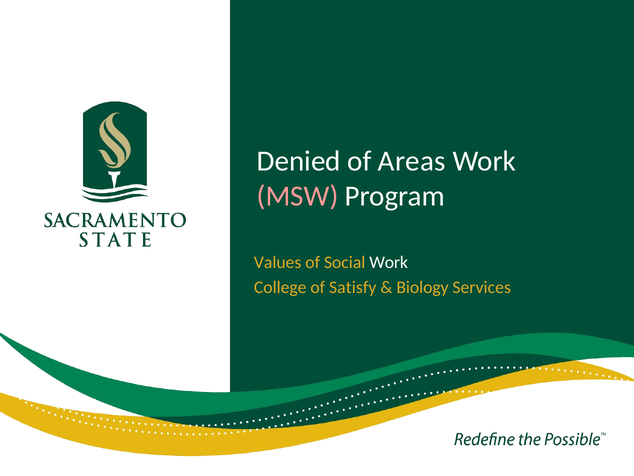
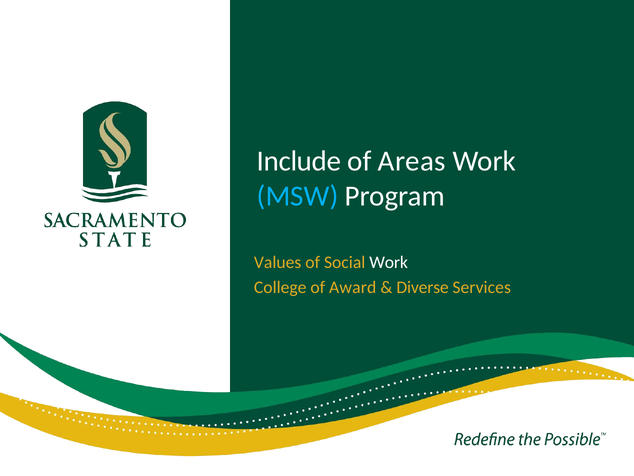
Denied: Denied -> Include
MSW colour: pink -> light blue
Satisfy: Satisfy -> Award
Biology: Biology -> Diverse
